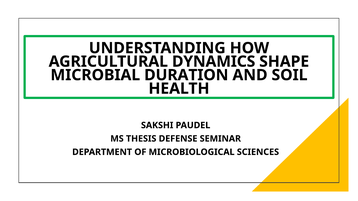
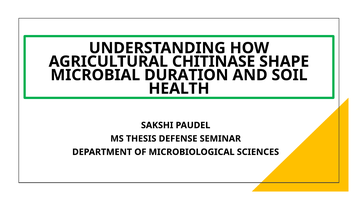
DYNAMICS: DYNAMICS -> CHITINASE
